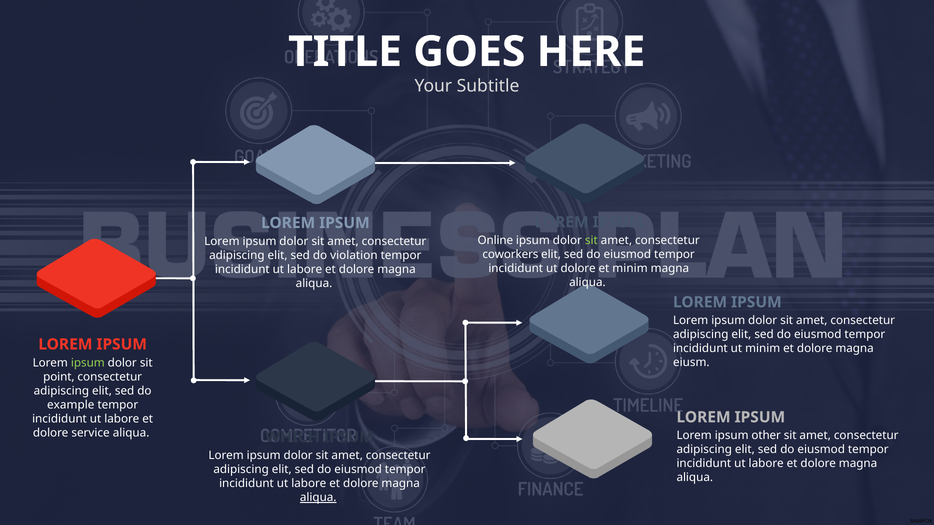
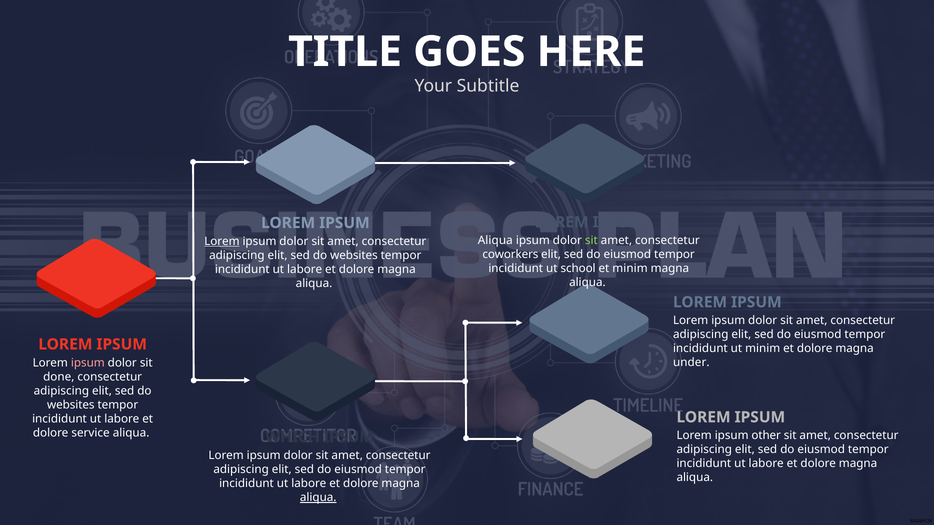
Online at (495, 241): Online -> Aliqua
Lorem at (222, 241) underline: none -> present
violation at (354, 255): violation -> websites
ut dolore: dolore -> school
eiusm: eiusm -> under
ipsum at (88, 363) colour: light green -> pink
point: point -> done
example at (71, 405): example -> websites
